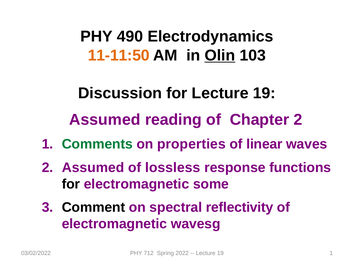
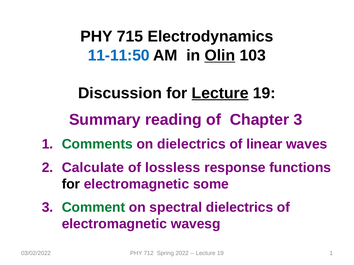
490: 490 -> 715
11-11:50 colour: orange -> blue
Lecture at (220, 93) underline: none -> present
Assumed at (105, 120): Assumed -> Summary
Chapter 2: 2 -> 3
on properties: properties -> dielectrics
Assumed at (93, 168): Assumed -> Calculate
Comment colour: black -> green
spectral reflectivity: reflectivity -> dielectrics
